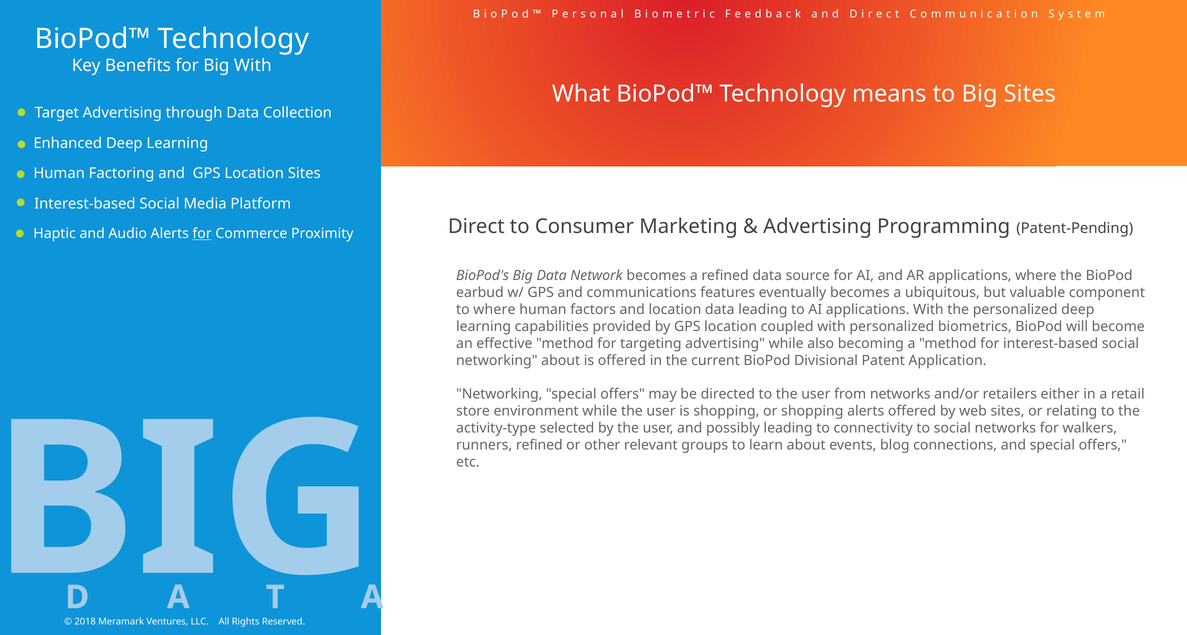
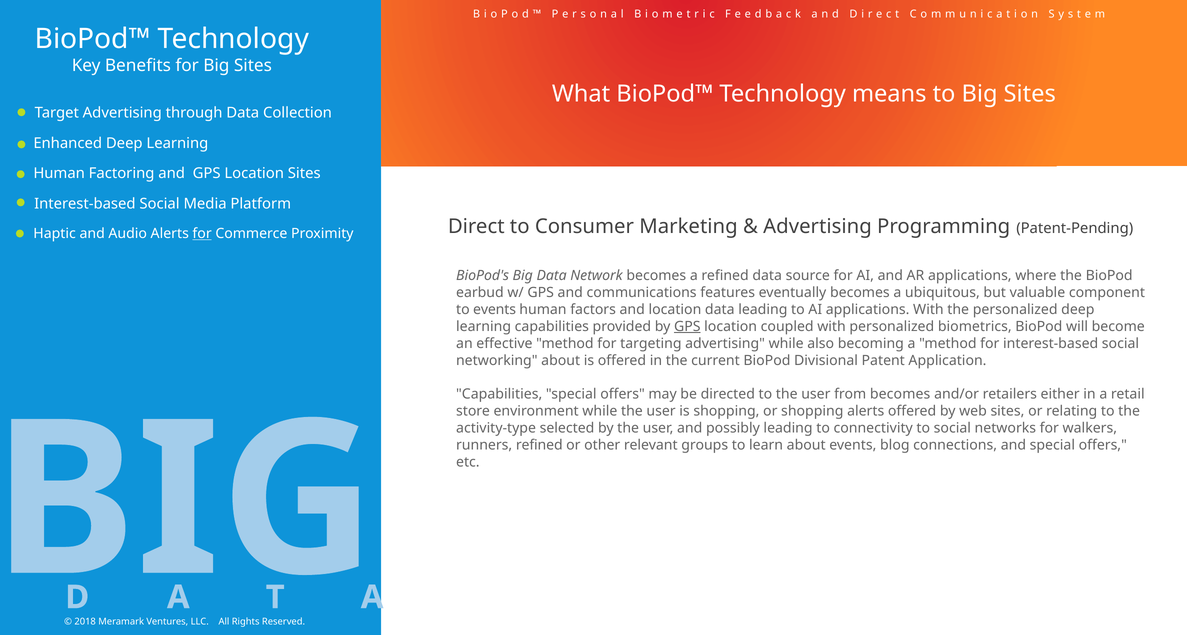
for Big With: With -> Sites
to where: where -> events
GPS at (687, 326) underline: none -> present
Networking at (499, 394): Networking -> Capabilities
from networks: networks -> becomes
